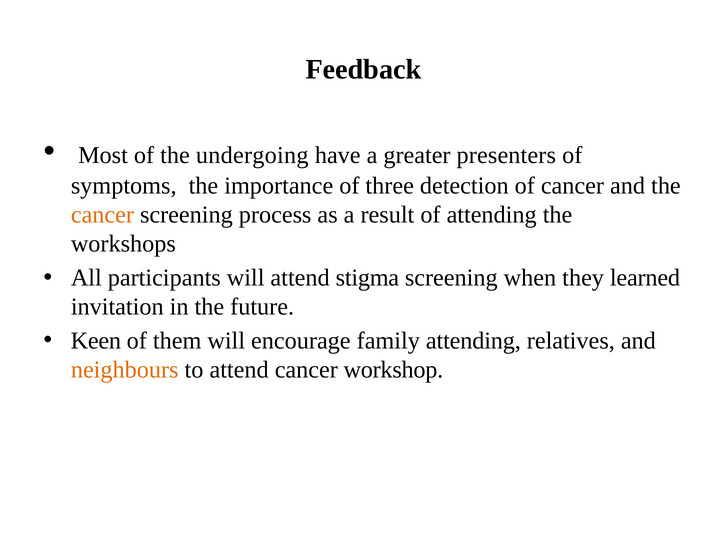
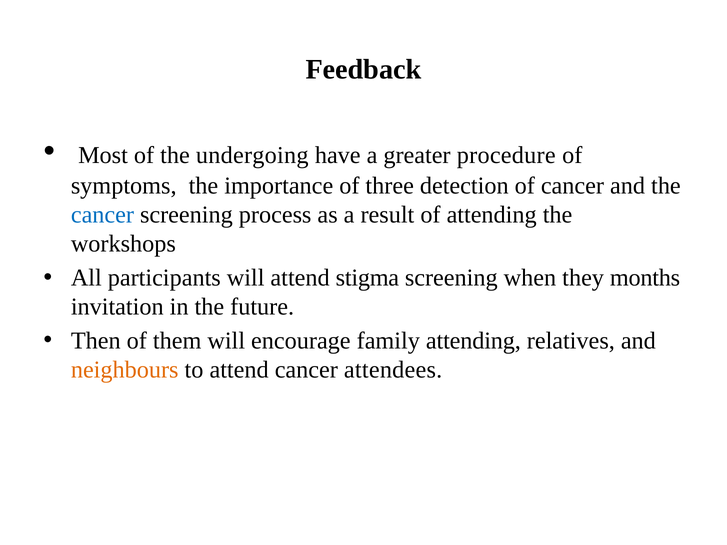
presenters: presenters -> procedure
cancer at (102, 215) colour: orange -> blue
learned: learned -> months
Keen: Keen -> Then
workshop: workshop -> attendees
